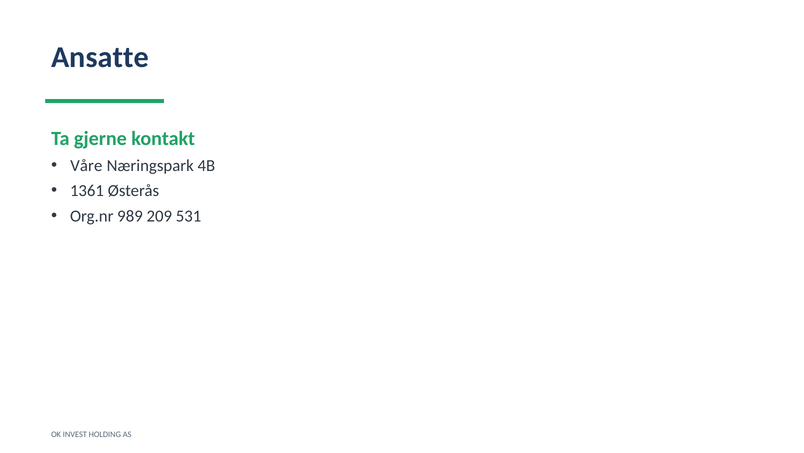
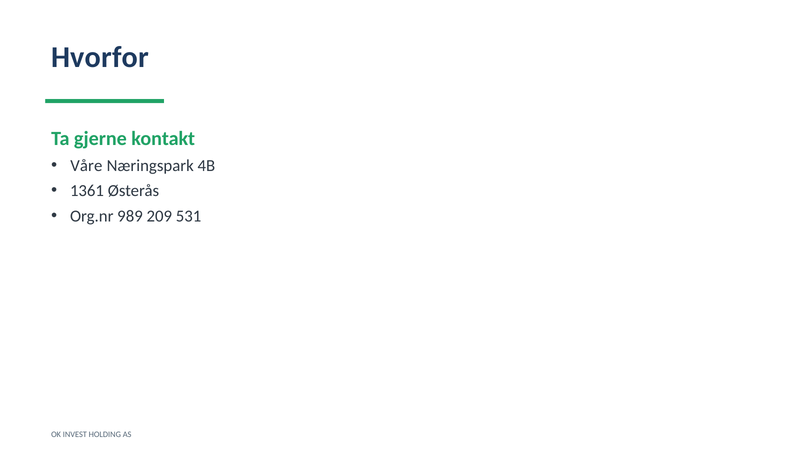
Ansatte: Ansatte -> Hvorfor
